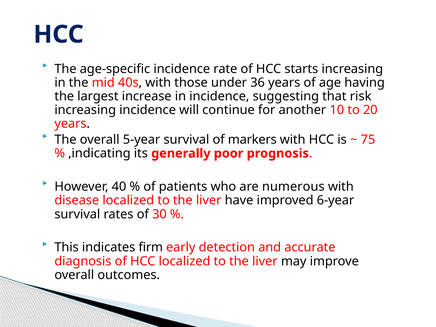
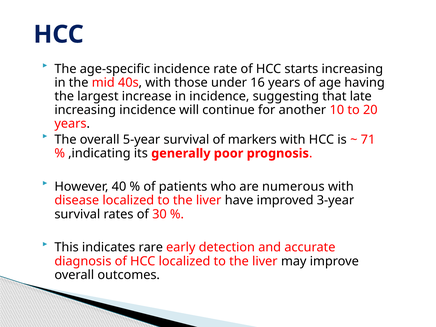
36: 36 -> 16
risk: risk -> late
75: 75 -> 71
6-year: 6-year -> 3-year
firm: firm -> rare
